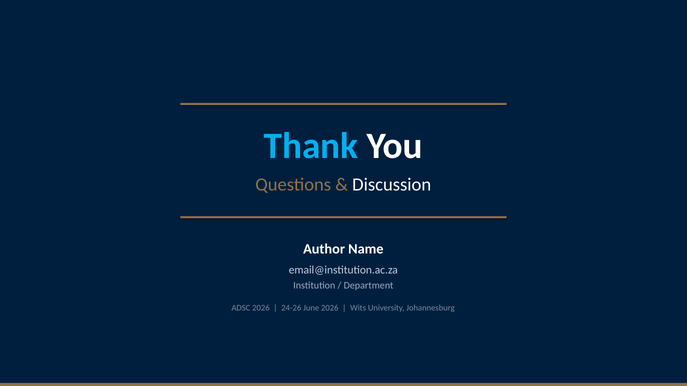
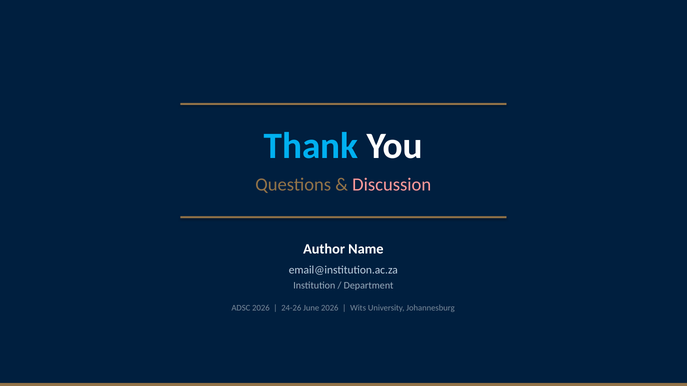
Discussion colour: white -> pink
